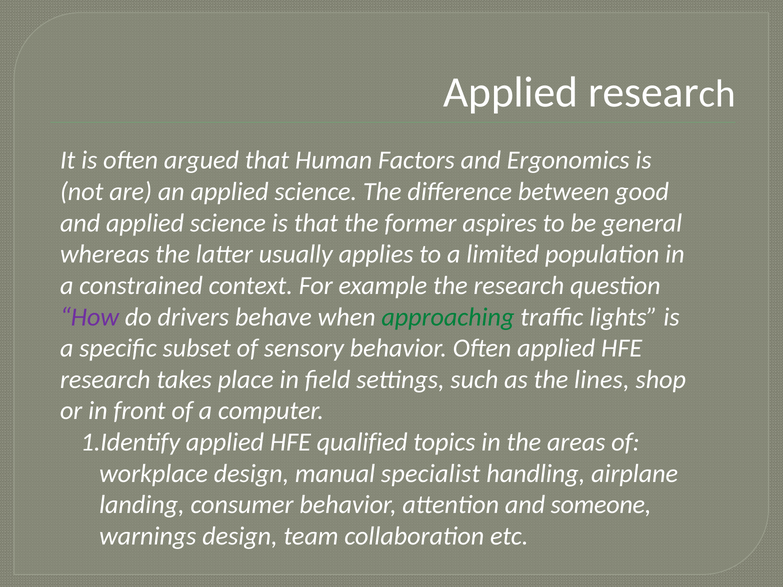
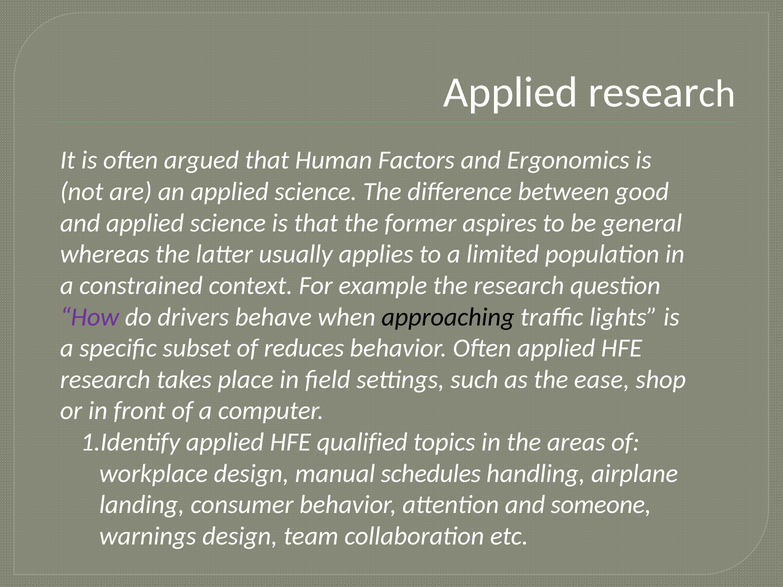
approaching colour: green -> black
sensory: sensory -> reduces
lines: lines -> ease
specialist: specialist -> schedules
